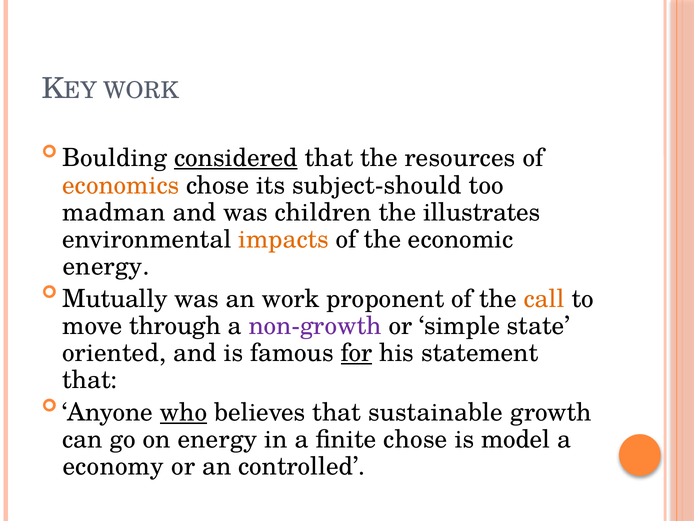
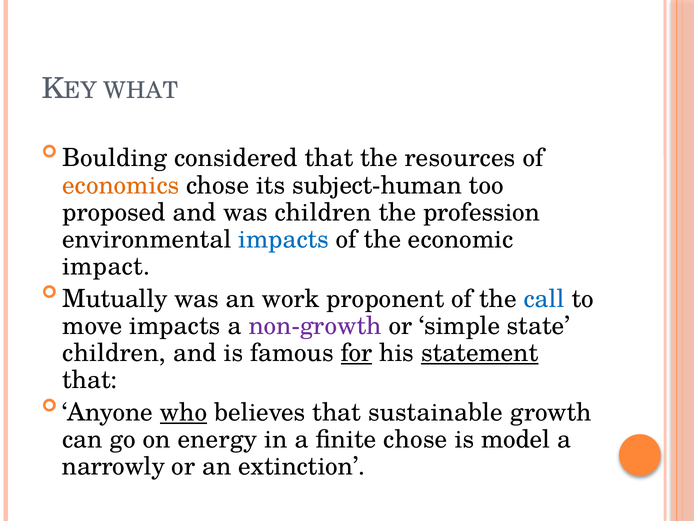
WORK at (141, 91): WORK -> WHAT
considered underline: present -> none
subject-should: subject-should -> subject-human
madman: madman -> proposed
illustrates: illustrates -> profession
impacts at (284, 239) colour: orange -> blue
energy at (106, 266): energy -> impact
call colour: orange -> blue
move through: through -> impacts
oriented at (114, 353): oriented -> children
statement underline: none -> present
economy: economy -> narrowly
controlled: controlled -> extinction
